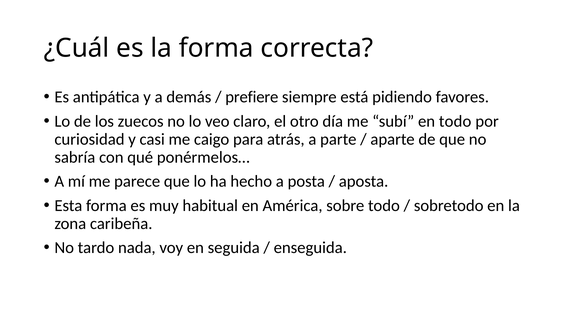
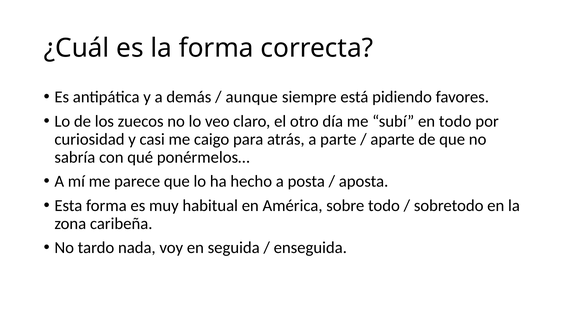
prefiere: prefiere -> aunque
